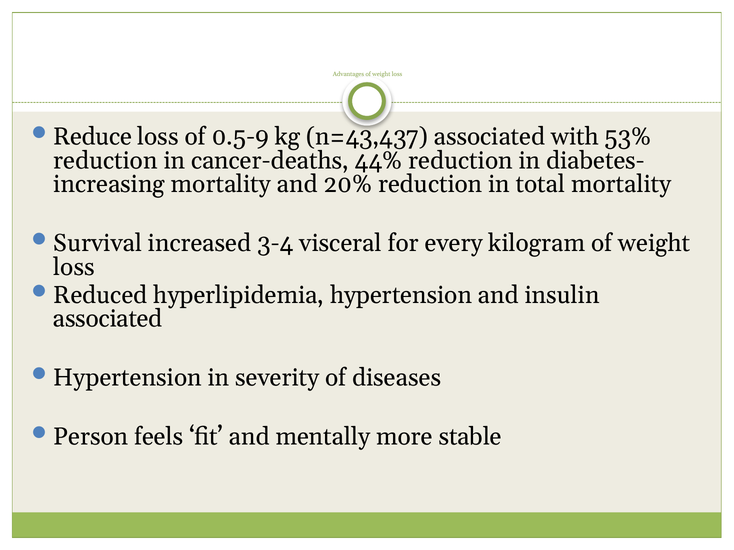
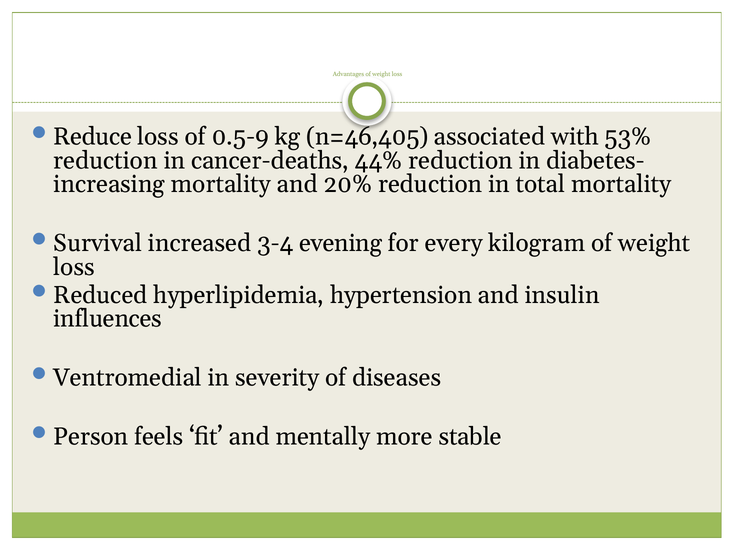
n=43,437: n=43,437 -> n=46,405
visceral: visceral -> evening
associated at (108, 319): associated -> influences
Hypertension at (128, 378): Hypertension -> Ventromedial
